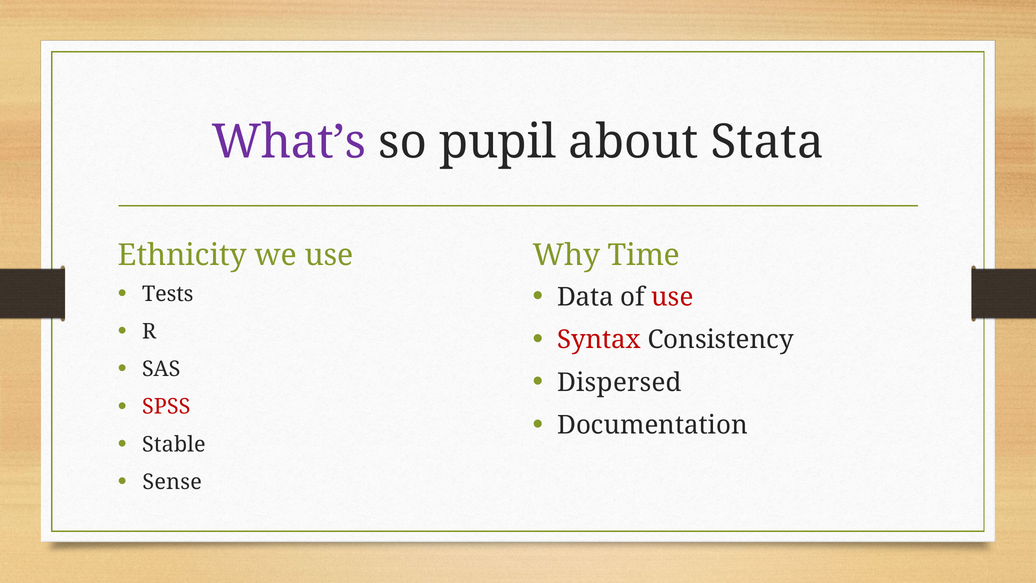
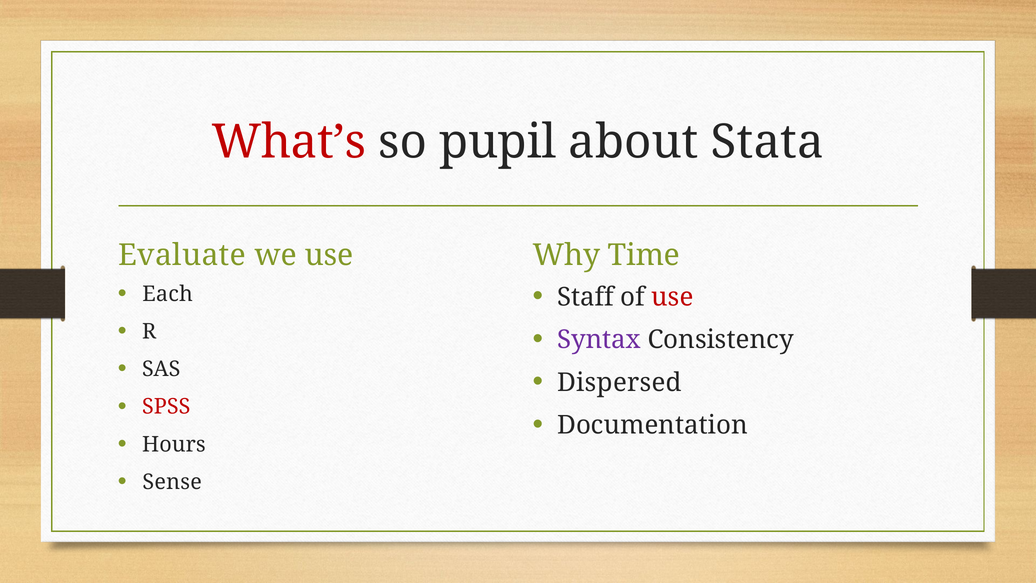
What’s colour: purple -> red
Ethnicity: Ethnicity -> Evaluate
Tests: Tests -> Each
Data: Data -> Staff
Syntax colour: red -> purple
Stable: Stable -> Hours
